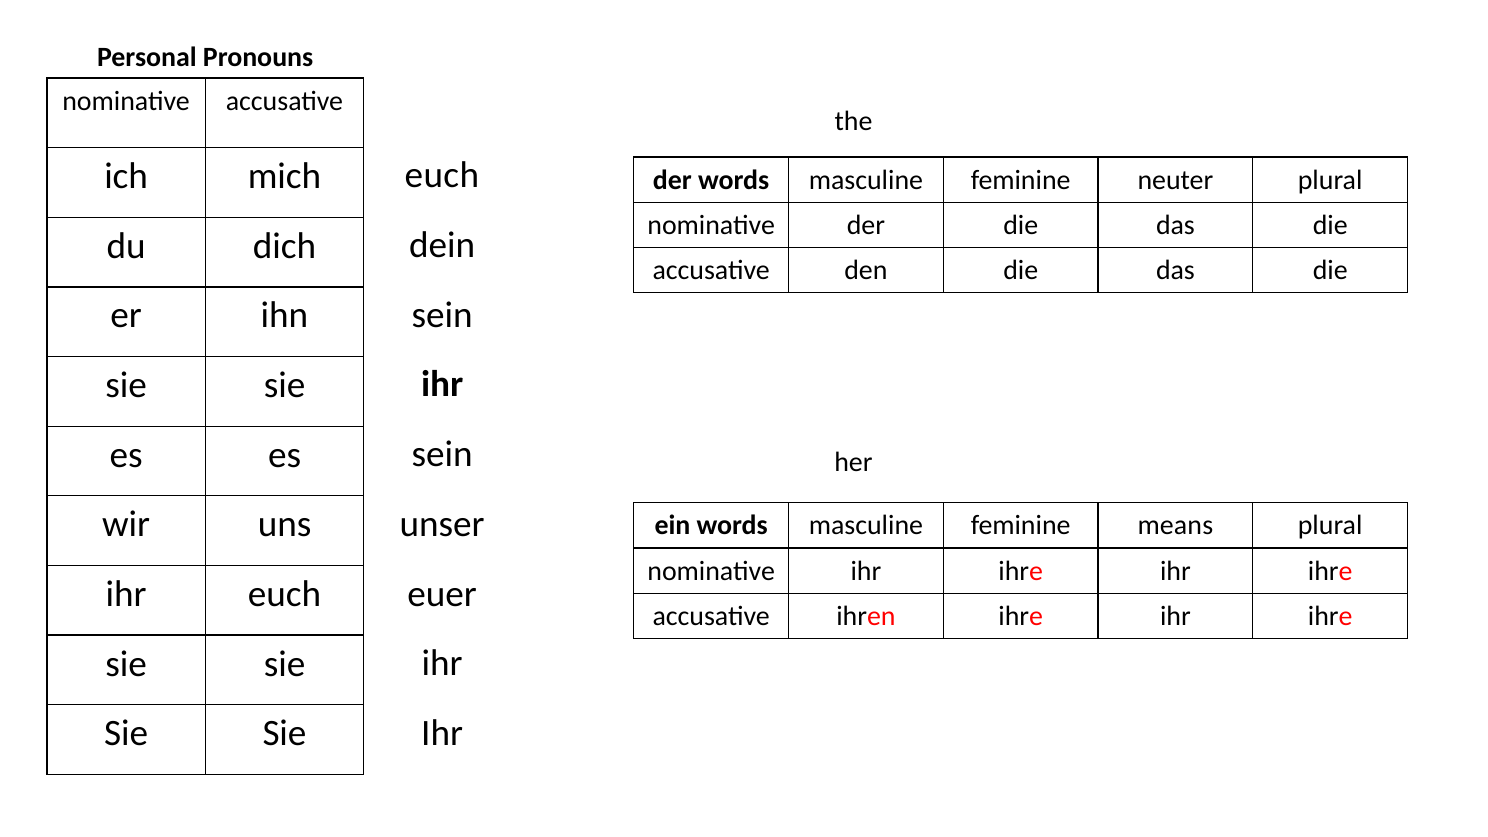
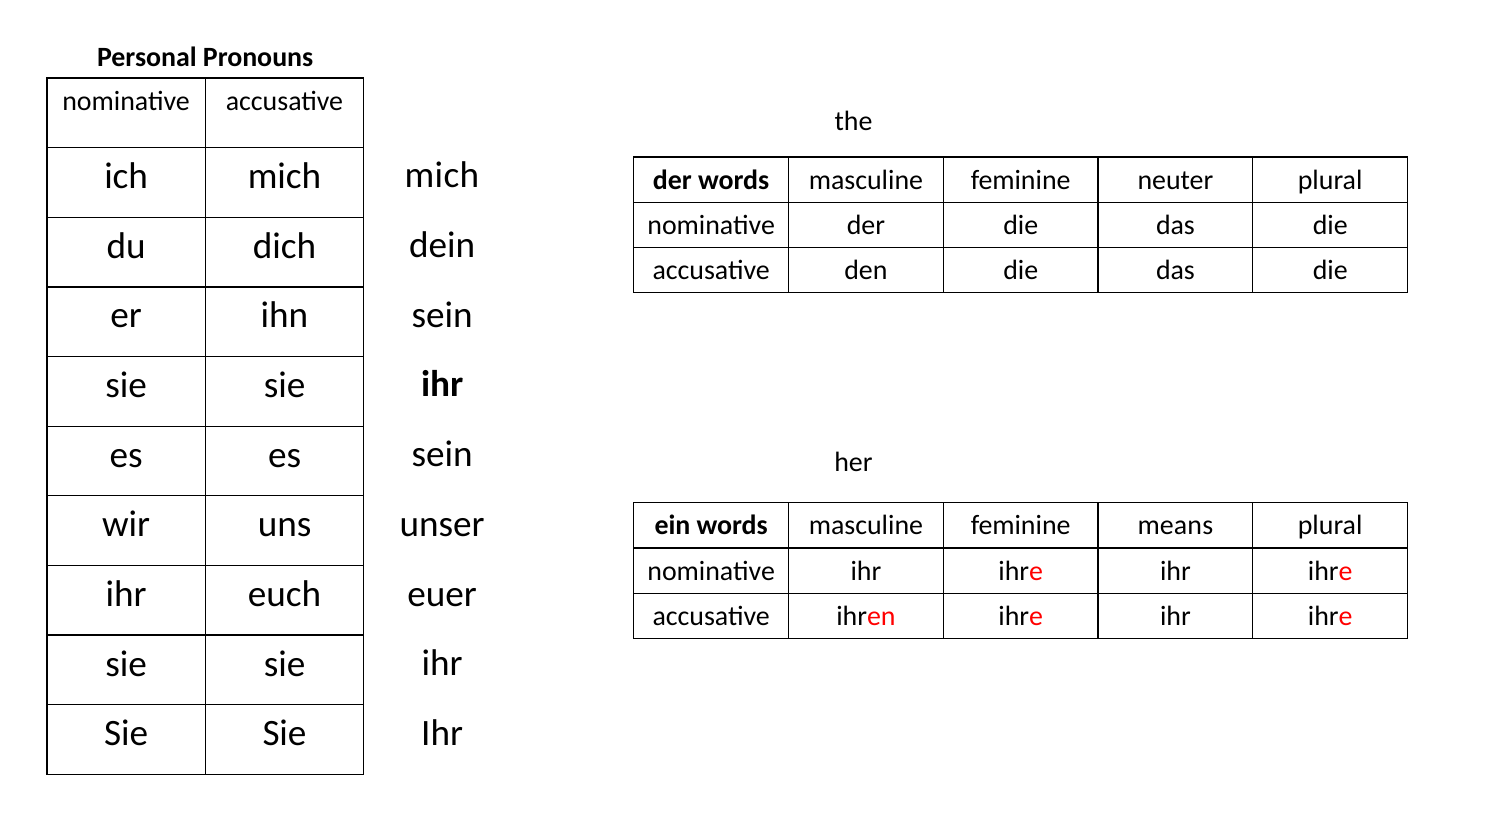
euch at (442, 175): euch -> mich
